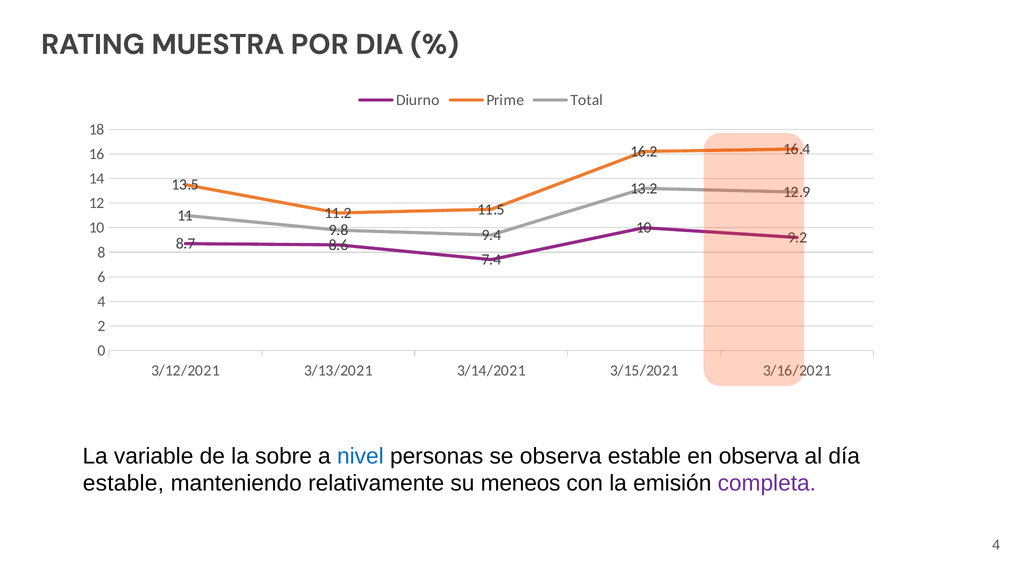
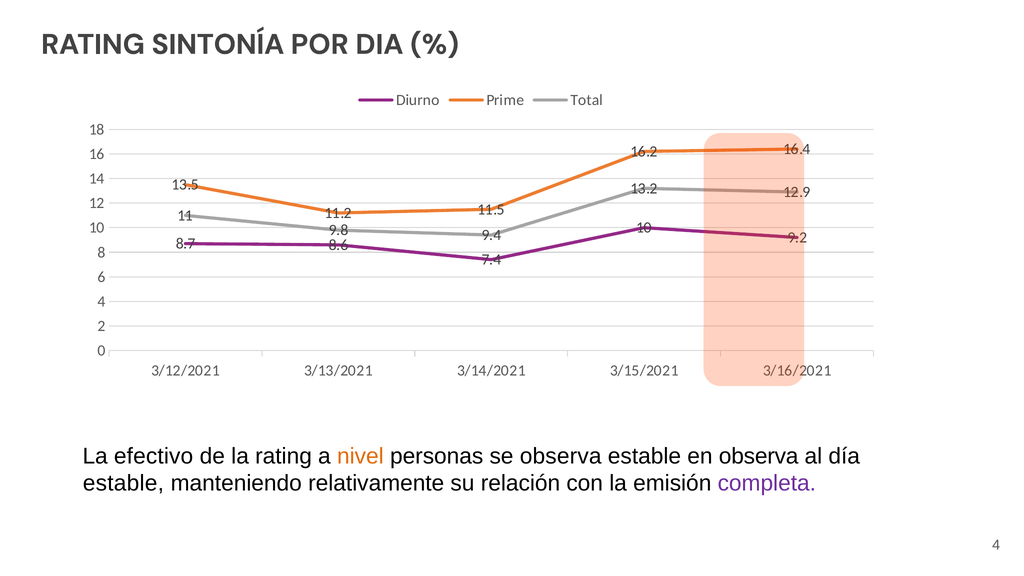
MUESTRA: MUESTRA -> SINTONÍA
variable: variable -> efectivo
la sobre: sobre -> rating
nivel colour: blue -> orange
meneos: meneos -> relación
